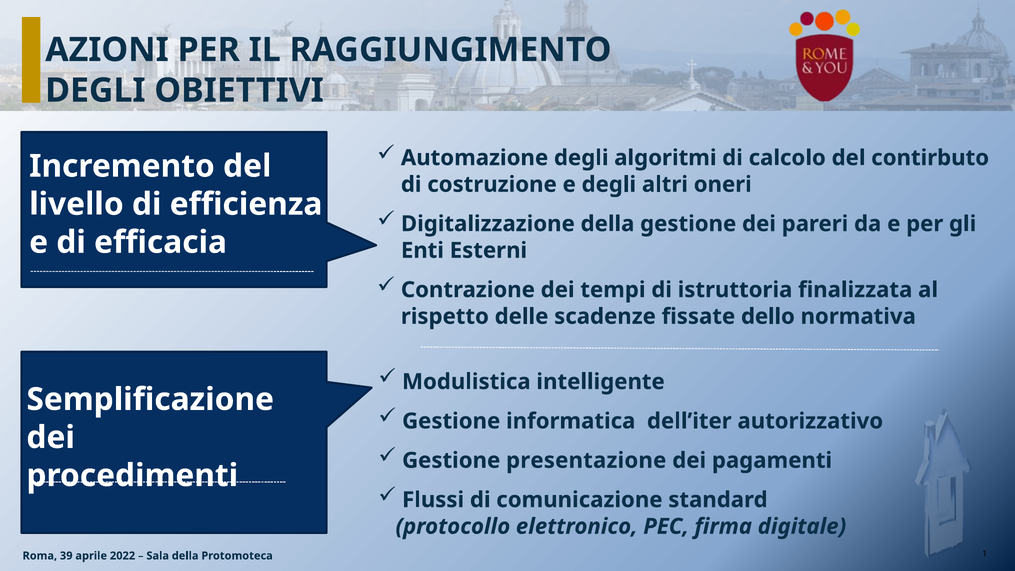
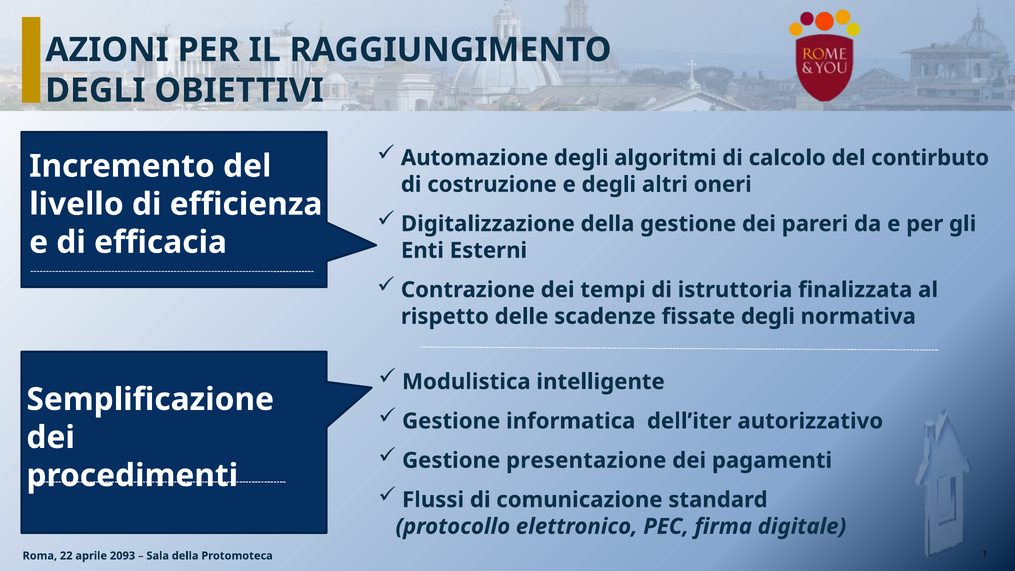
fissate dello: dello -> degli
39: 39 -> 22
2022: 2022 -> 2093
